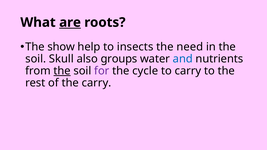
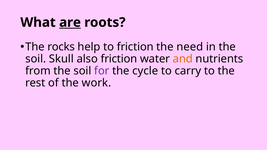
show: show -> rocks
to insects: insects -> friction
also groups: groups -> friction
and colour: blue -> orange
the at (62, 71) underline: present -> none
the carry: carry -> work
